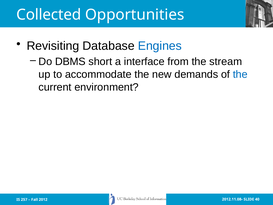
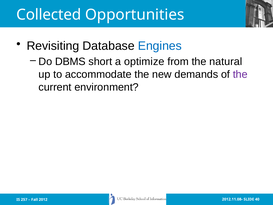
interface: interface -> optimize
stream: stream -> natural
the at (240, 74) colour: blue -> purple
